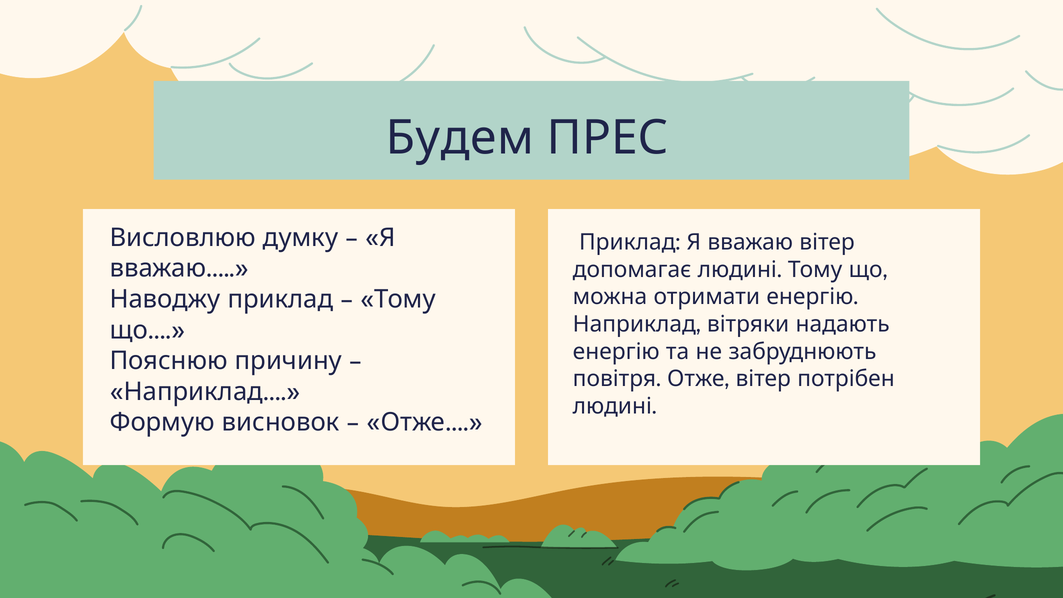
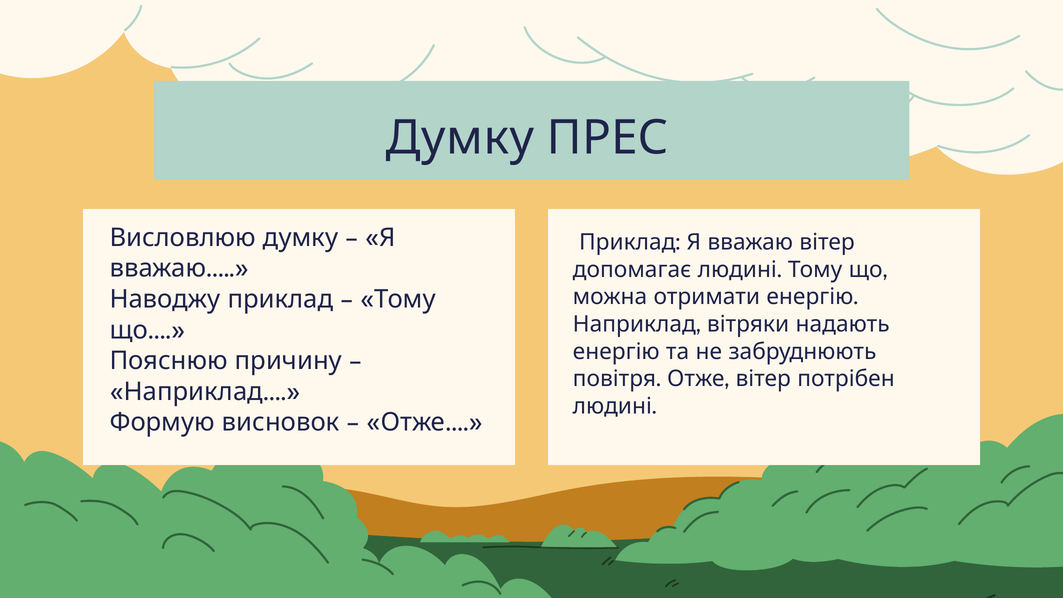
Будем at (460, 138): Будем -> Думку
